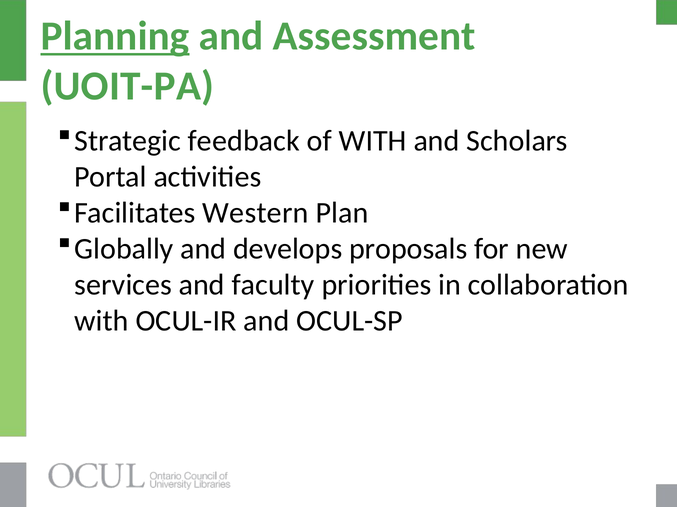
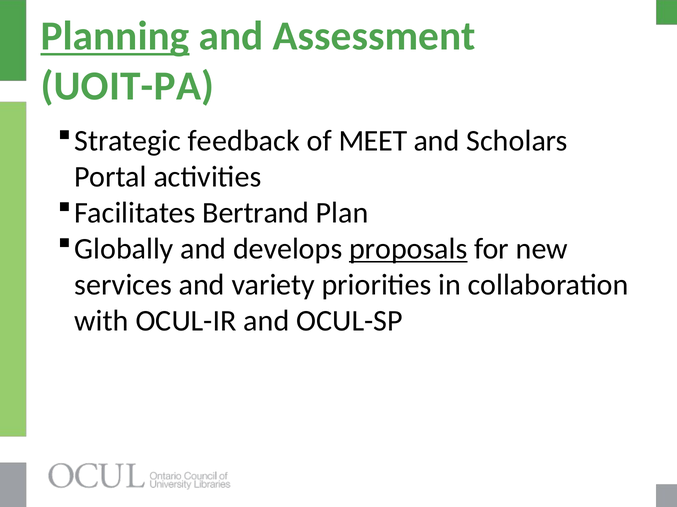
of WITH: WITH -> MEET
Western: Western -> Bertrand
proposals underline: none -> present
faculty: faculty -> variety
